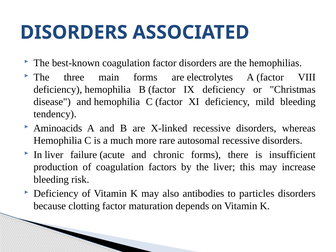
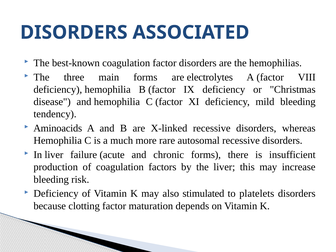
antibodies: antibodies -> stimulated
particles: particles -> platelets
